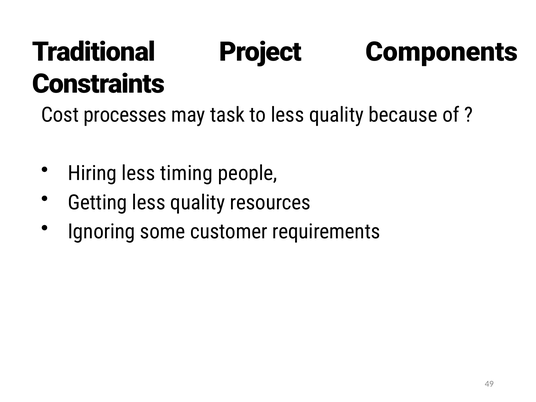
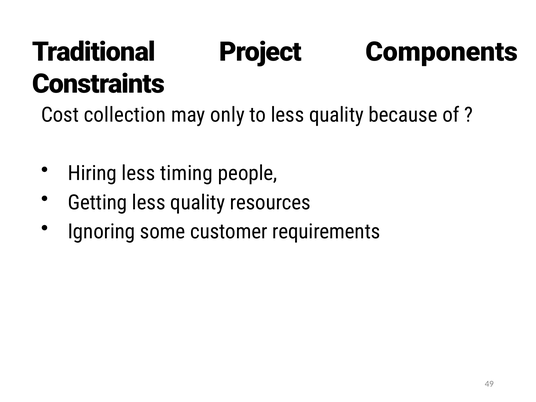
processes: processes -> collection
task: task -> only
